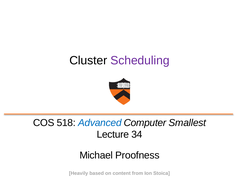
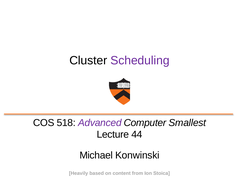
Advanced colour: blue -> purple
34: 34 -> 44
Proofness: Proofness -> Konwinski
